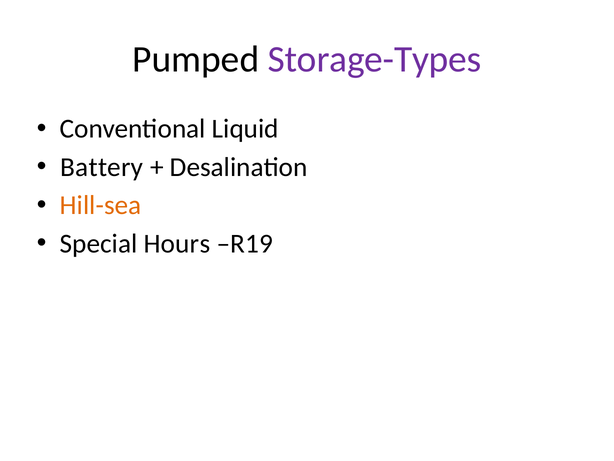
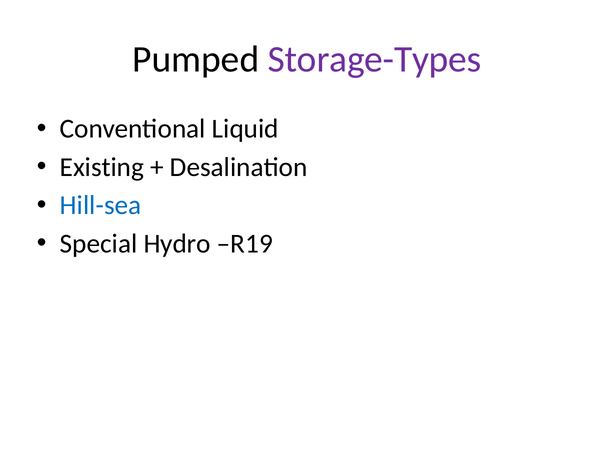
Battery: Battery -> Existing
Hill-sea colour: orange -> blue
Hours: Hours -> Hydro
